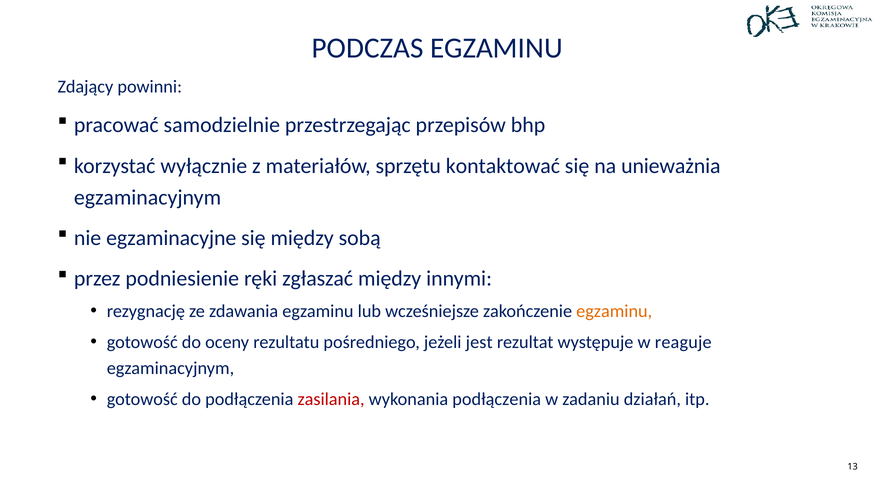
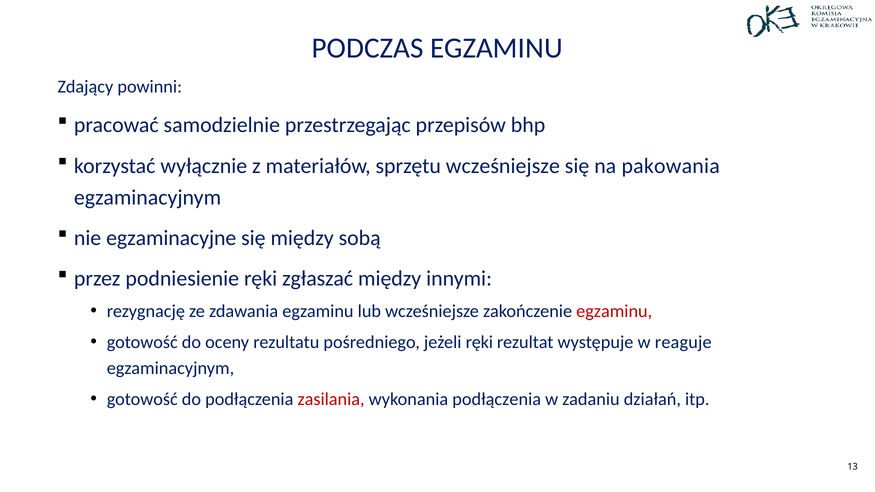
sprzętu kontaktować: kontaktować -> wcześniejsze
unieważnia: unieważnia -> pakowania
egzaminu at (614, 311) colour: orange -> red
jeżeli jest: jest -> ręki
